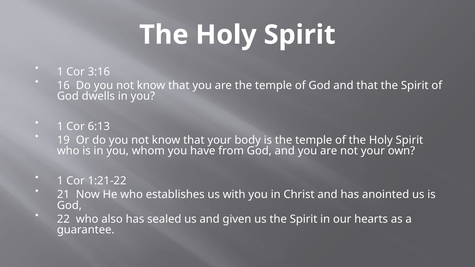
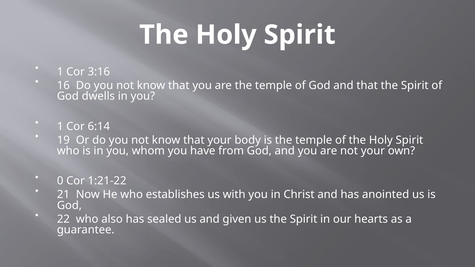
6:13: 6:13 -> 6:14
1 at (60, 181): 1 -> 0
